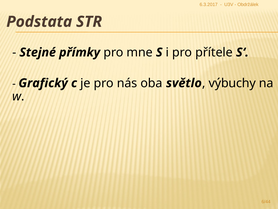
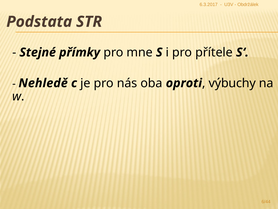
Grafický: Grafický -> Nehledě
světlo: světlo -> oproti
